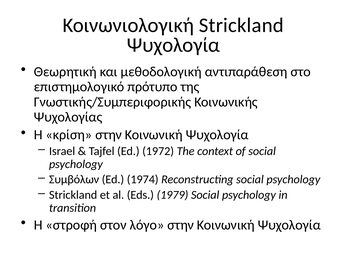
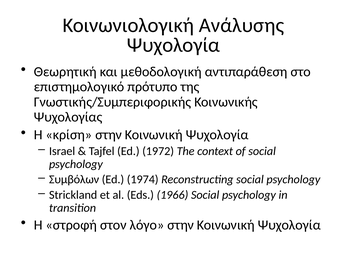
Κοινωνιολογική Strickland: Strickland -> Ανάλυσης
1979: 1979 -> 1966
